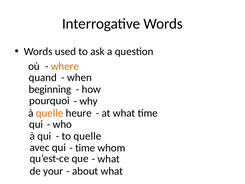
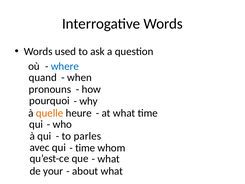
where colour: orange -> blue
beginning: beginning -> pronouns
to quelle: quelle -> parles
